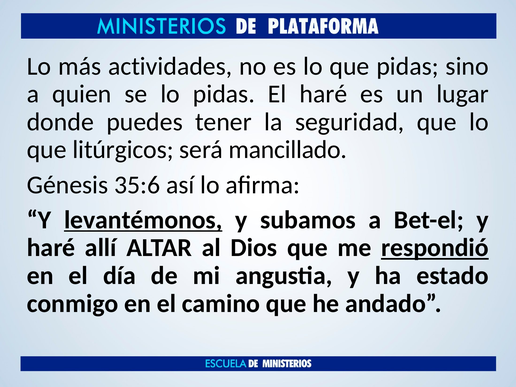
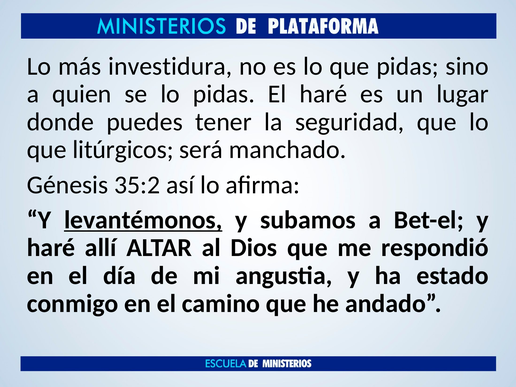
actividades: actividades -> investidura
mancillado: mancillado -> manchado
35:6: 35:6 -> 35:2
respondió underline: present -> none
